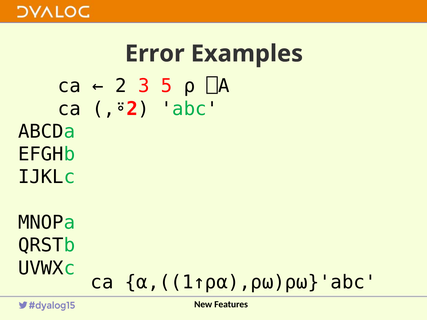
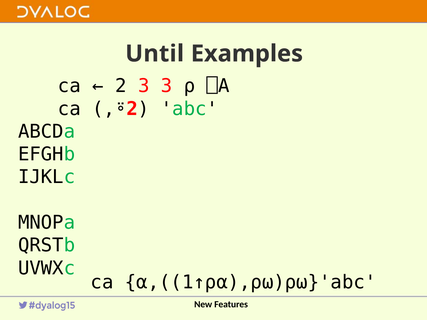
Error: Error -> Until
3 5: 5 -> 3
